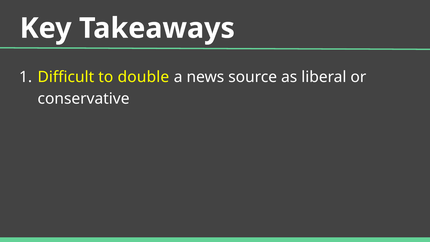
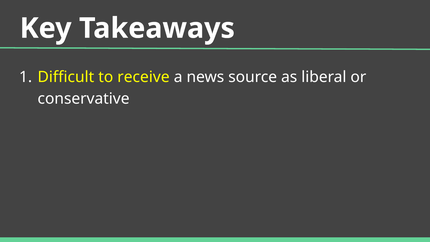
double: double -> receive
